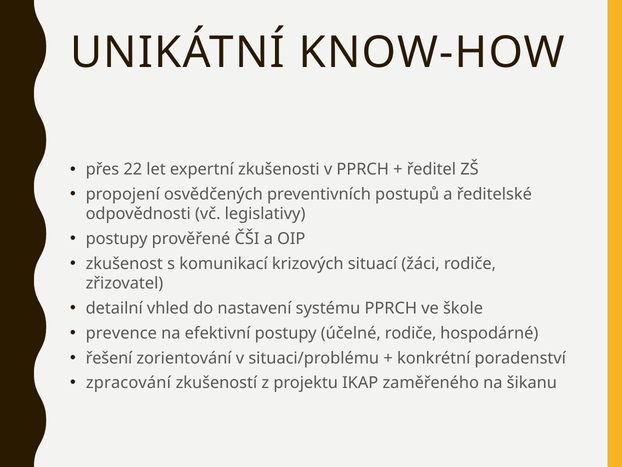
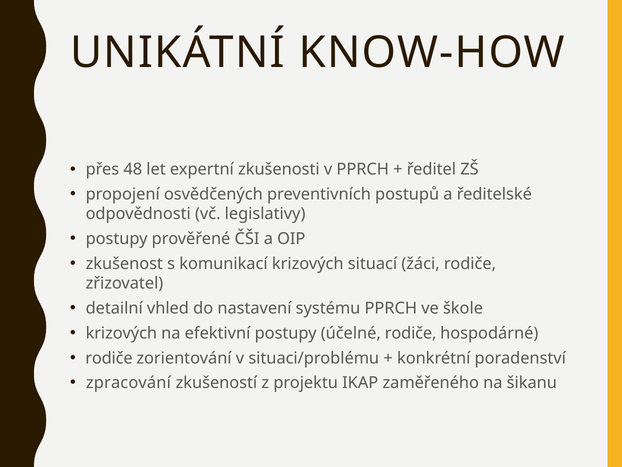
22: 22 -> 48
prevence at (121, 333): prevence -> krizových
řešení at (109, 358): řešení -> rodiče
